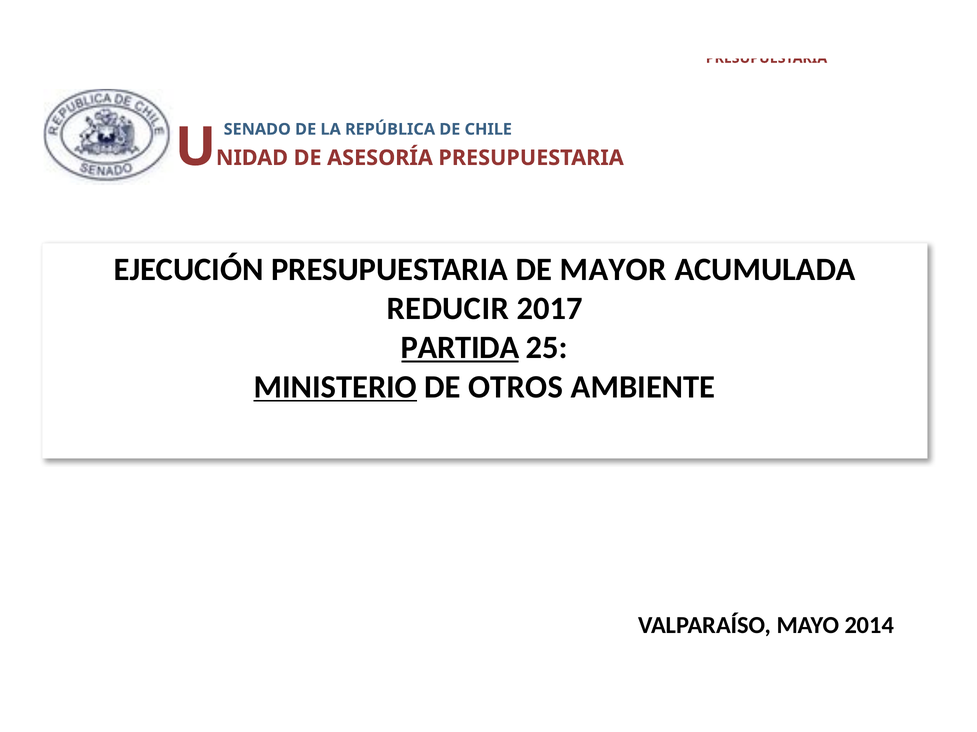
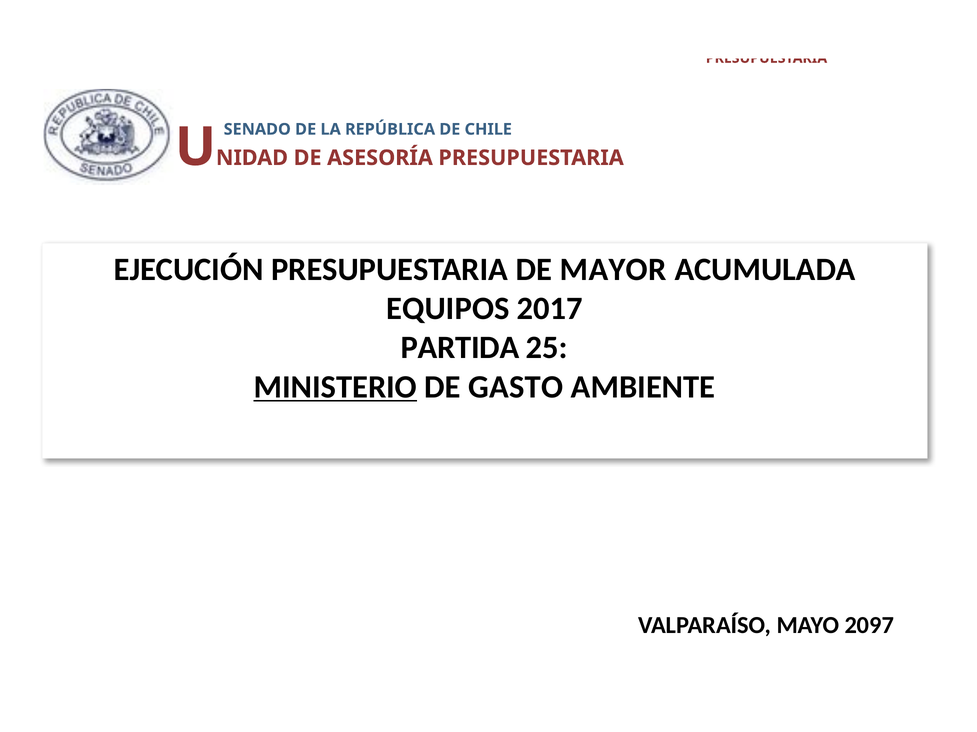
REDUCIR: REDUCIR -> EQUIPOS
PARTIDA underline: present -> none
OTROS: OTROS -> GASTO
2014: 2014 -> 2097
